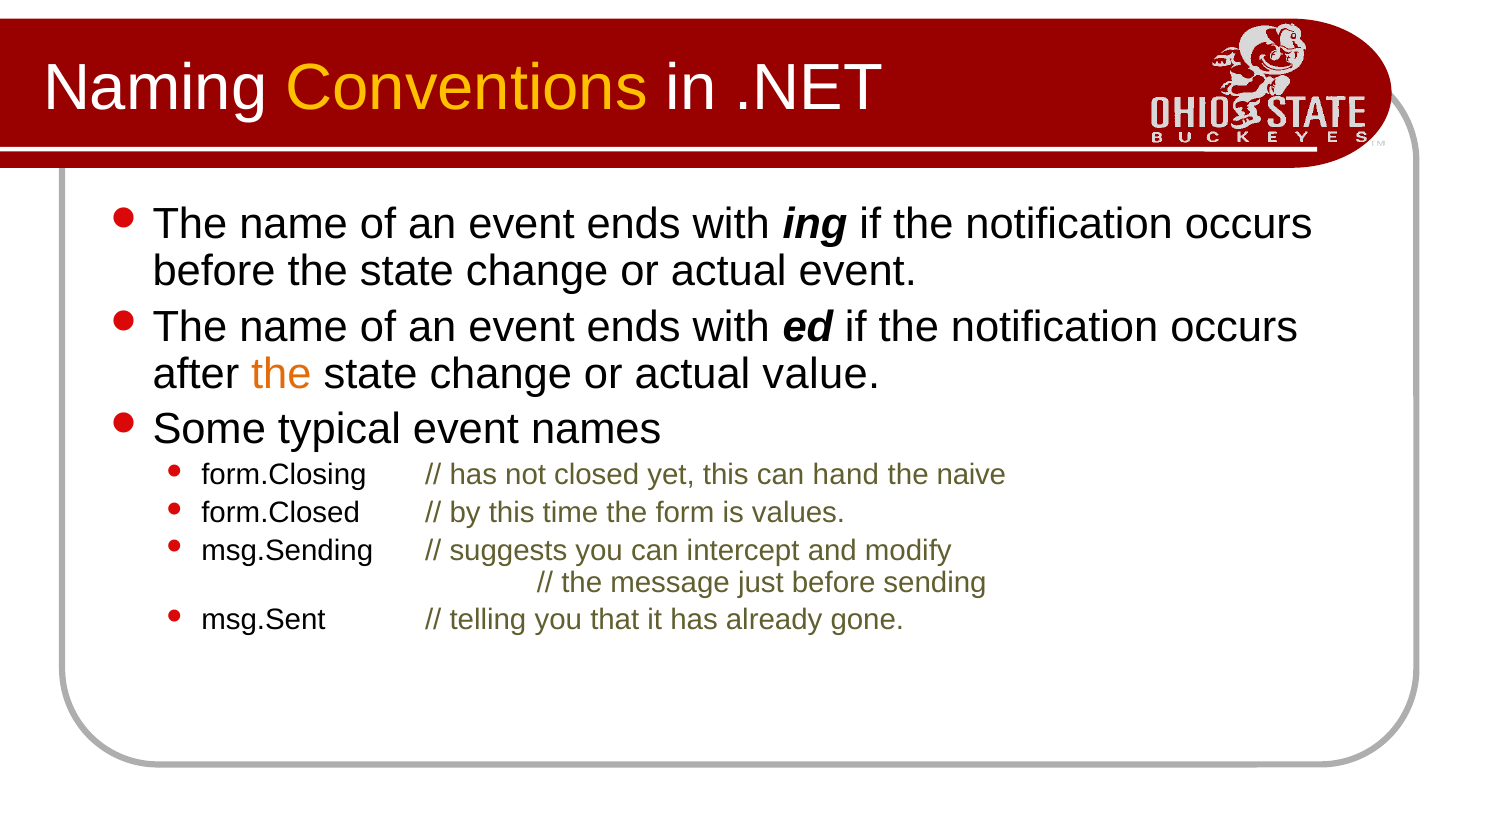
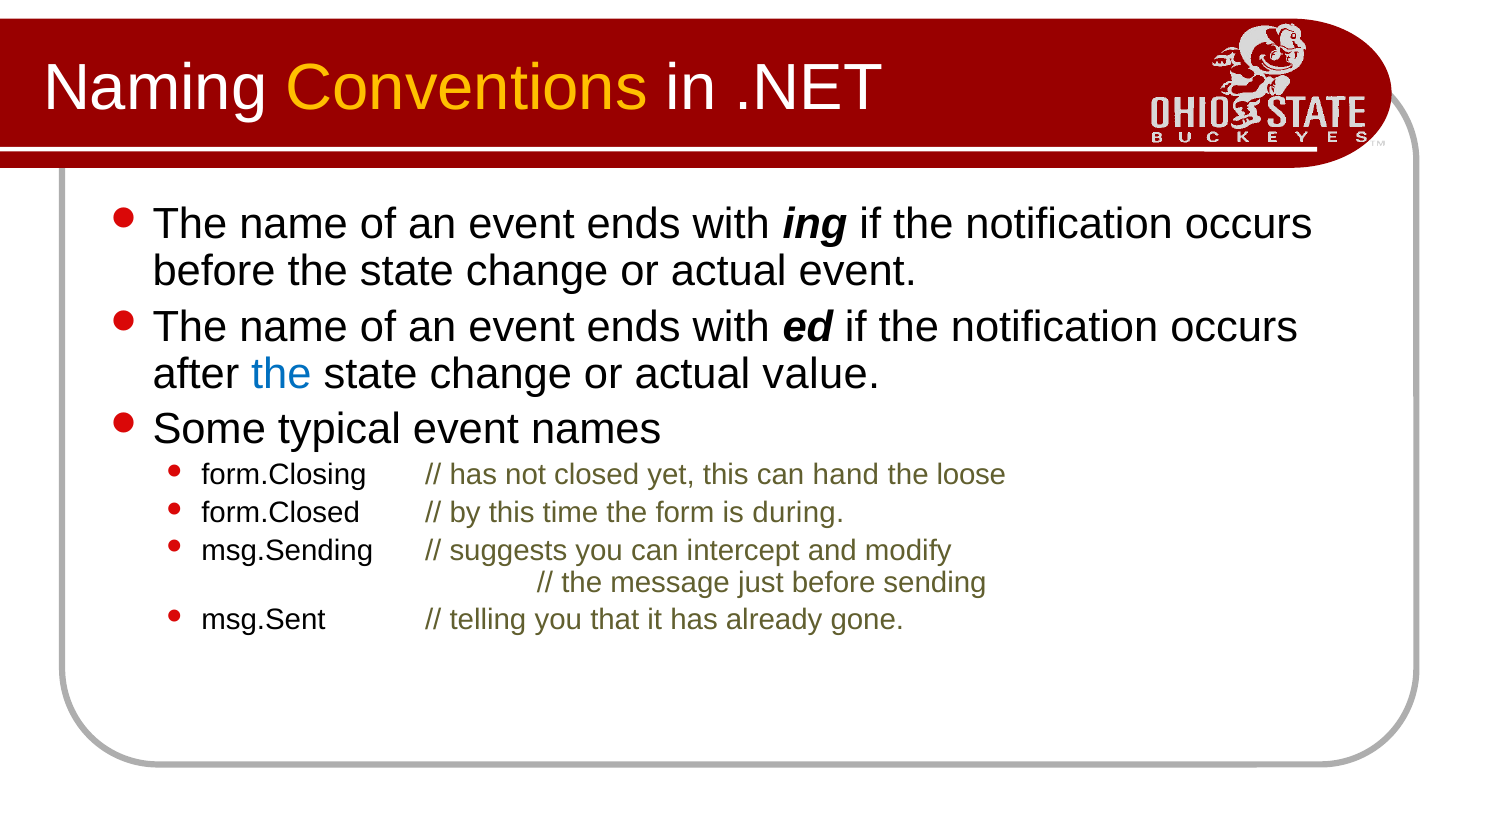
the at (281, 374) colour: orange -> blue
naive: naive -> loose
values: values -> during
